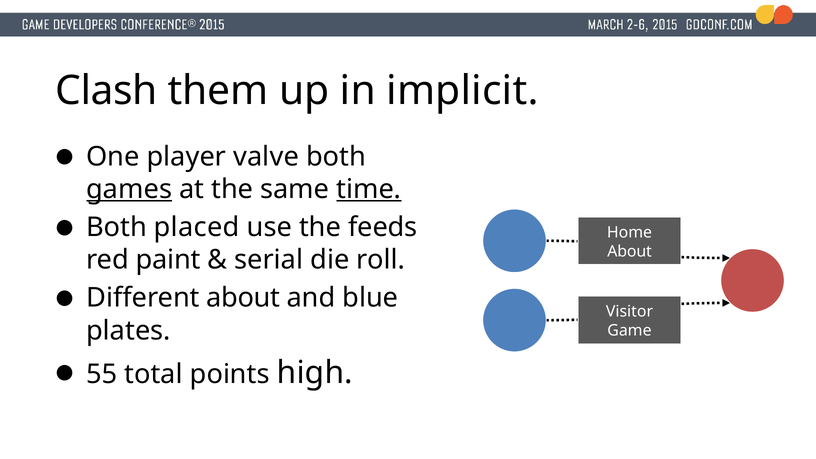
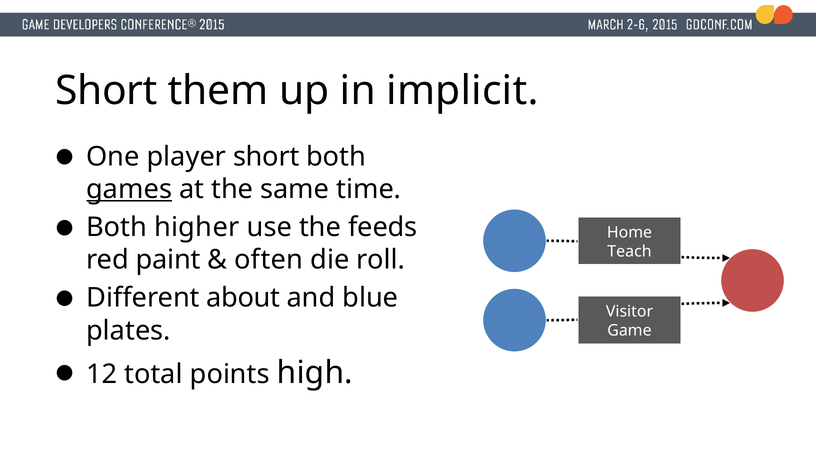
Clash at (106, 91): Clash -> Short
player valve: valve -> short
time underline: present -> none
placed: placed -> higher
About at (630, 251): About -> Teach
serial: serial -> often
55: 55 -> 12
